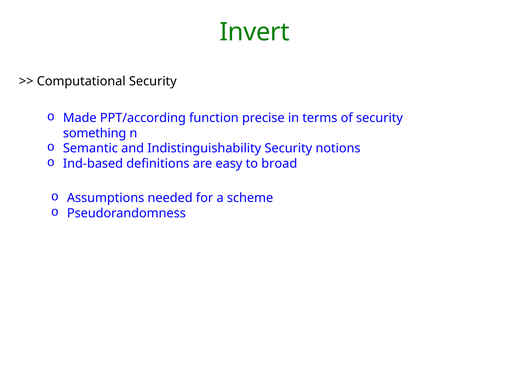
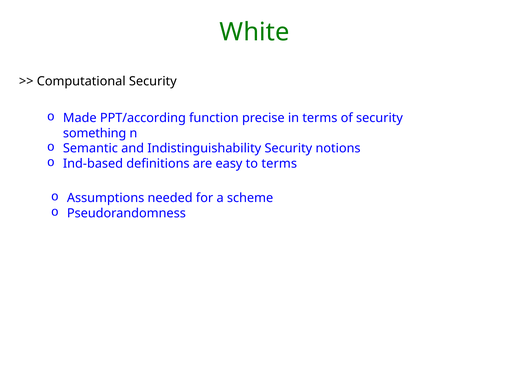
Invert: Invert -> White
to broad: broad -> terms
